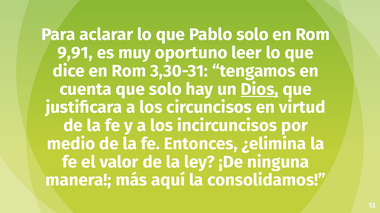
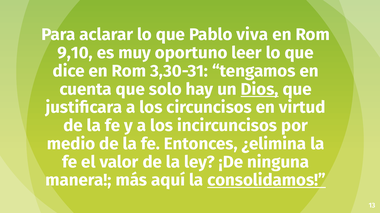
Pablo solo: solo -> viva
9,91: 9,91 -> 9,10
consolidamos underline: none -> present
